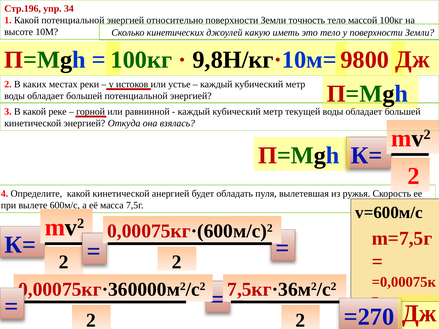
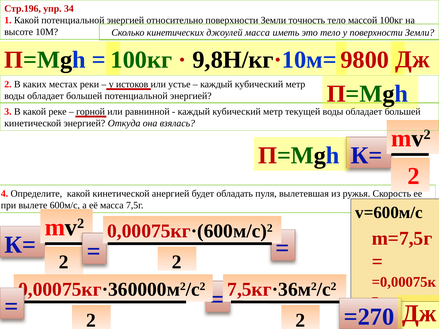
джоулей какую: какую -> масса
